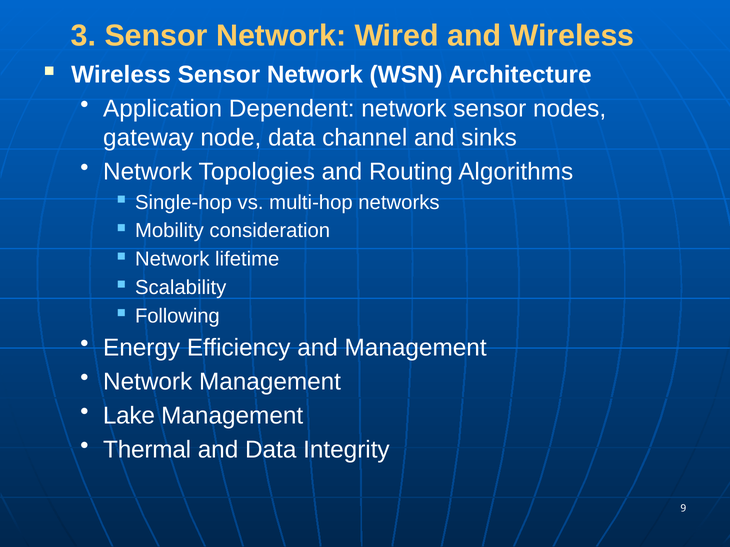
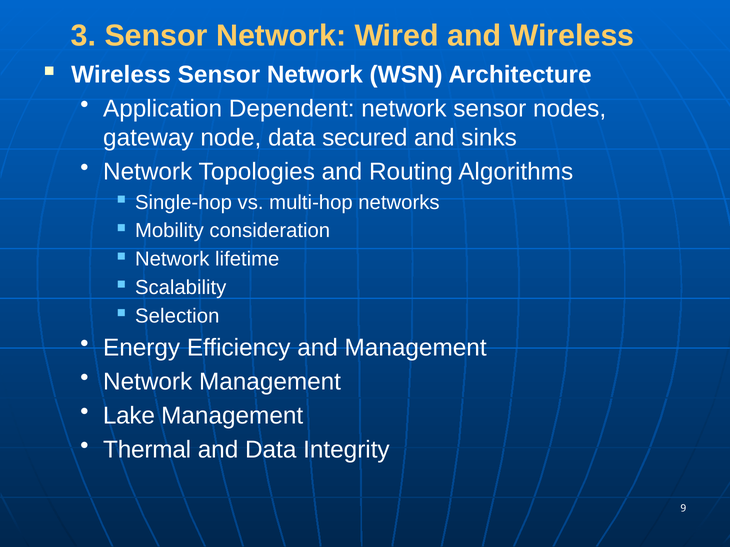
channel: channel -> secured
Following: Following -> Selection
